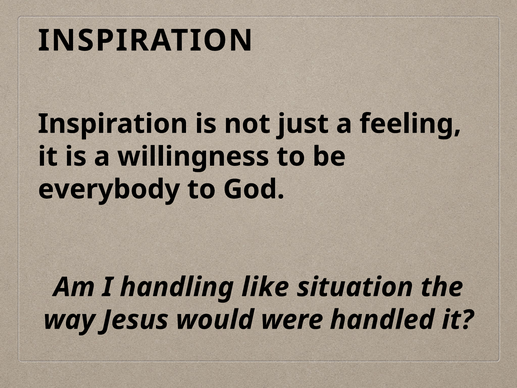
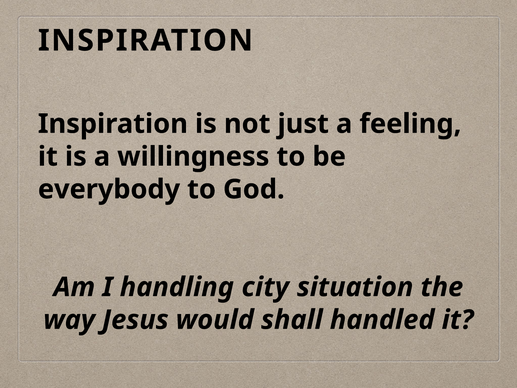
like: like -> city
were: were -> shall
